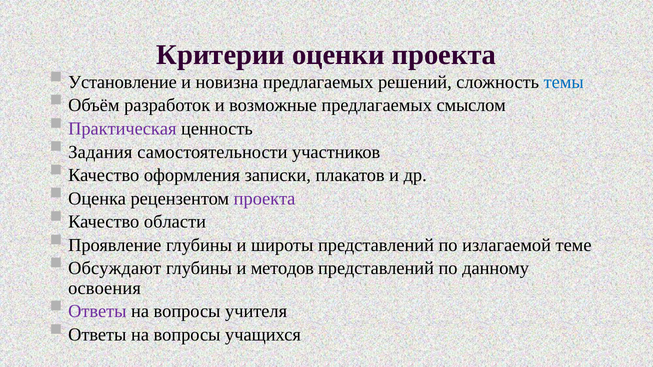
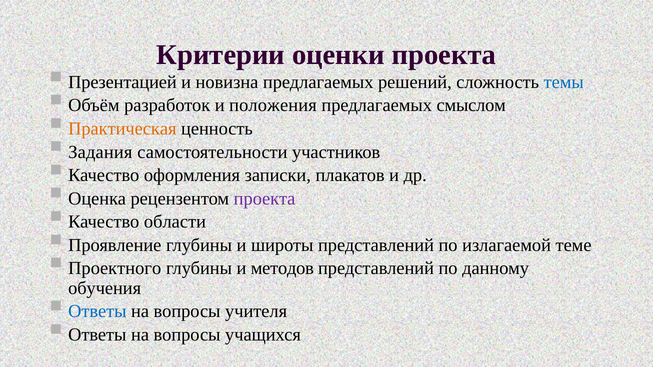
Установление: Установление -> Презентацией
возможные: возможные -> положения
Практическая colour: purple -> orange
Обсуждают: Обсуждают -> Проектного
освоения: освоения -> обучения
Ответы at (97, 312) colour: purple -> blue
